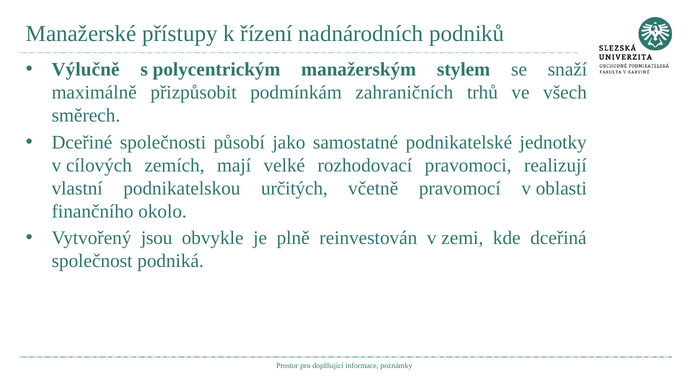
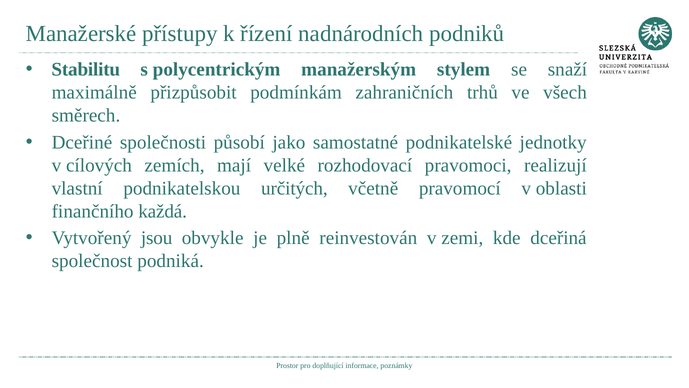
Výlučně: Výlučně -> Stabilitu
okolo: okolo -> každá
